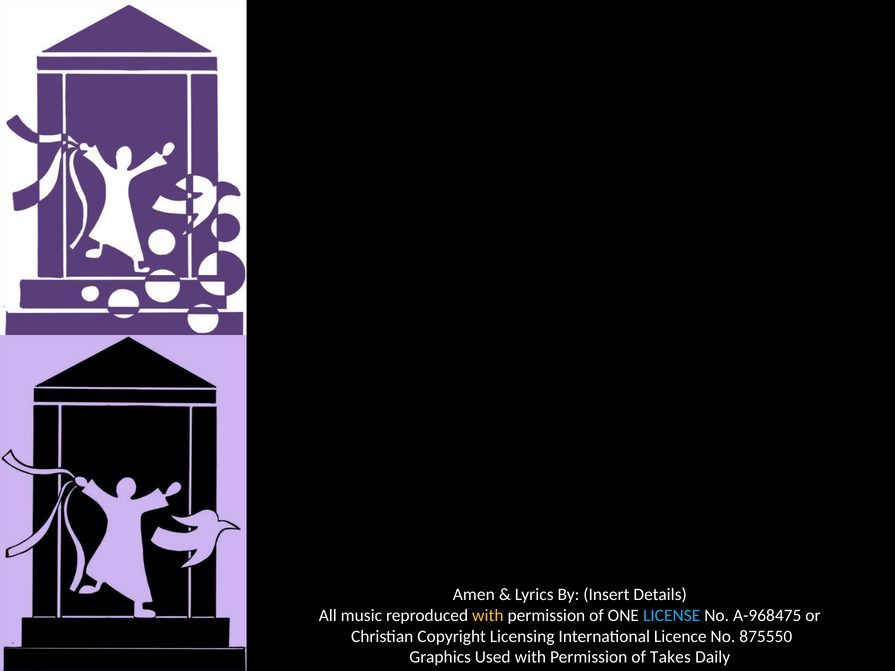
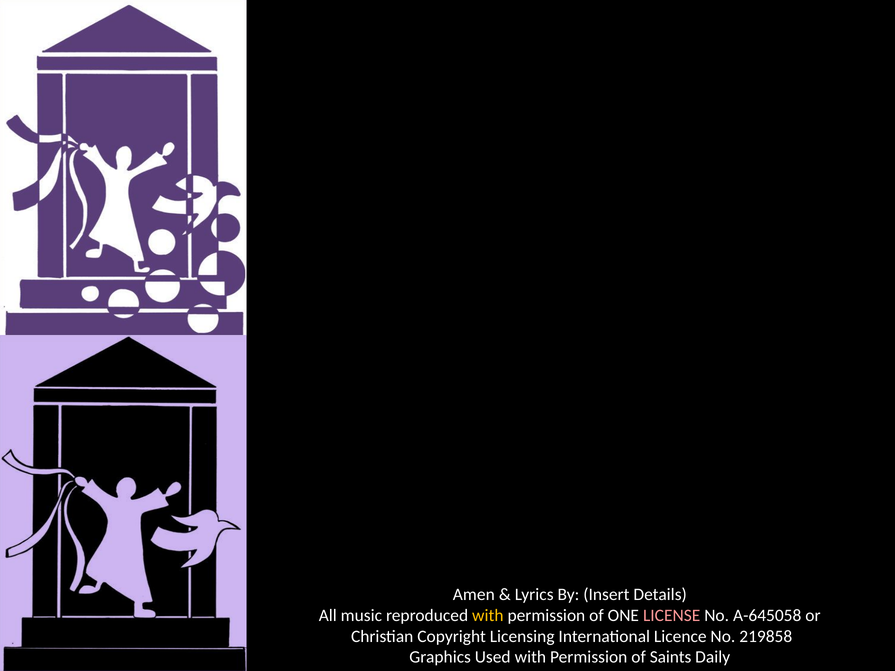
LICENSE colour: light blue -> pink
A-968475: A-968475 -> A-645058
875550: 875550 -> 219858
Takes: Takes -> Saints
